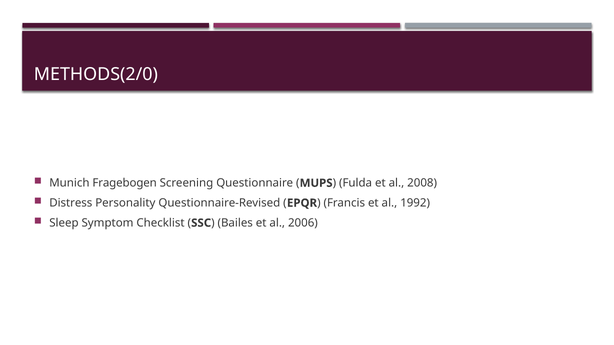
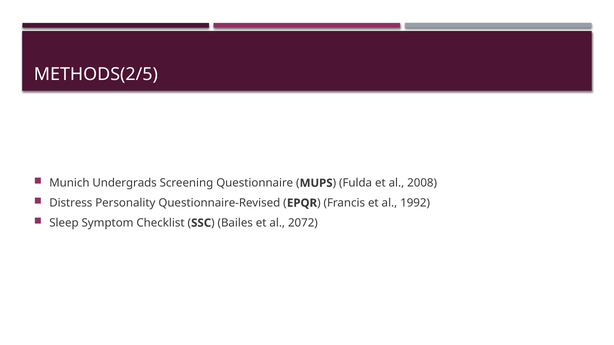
METHODS(2/0: METHODS(2/0 -> METHODS(2/5
Fragebogen: Fragebogen -> Undergrads
2006: 2006 -> 2072
